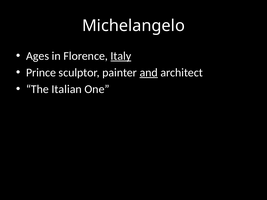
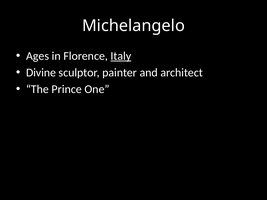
Prince: Prince -> Divine
and underline: present -> none
Italian: Italian -> Prince
